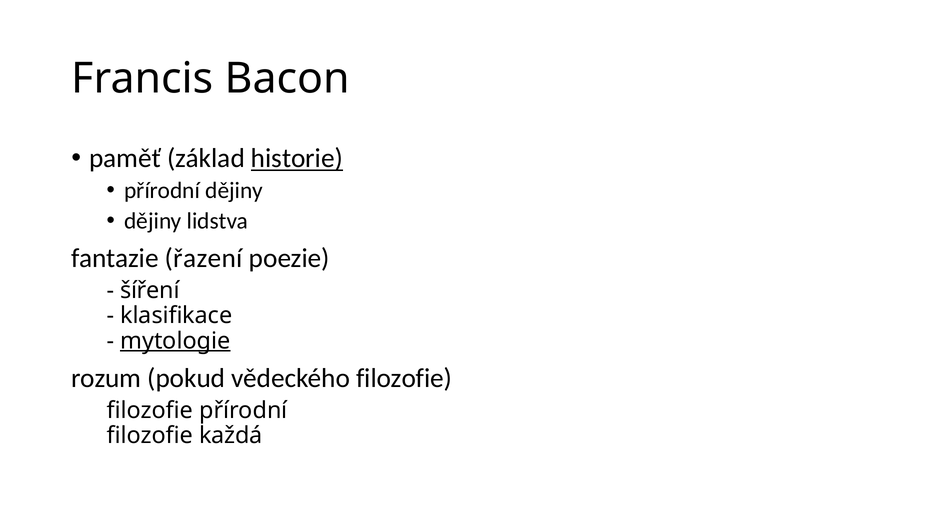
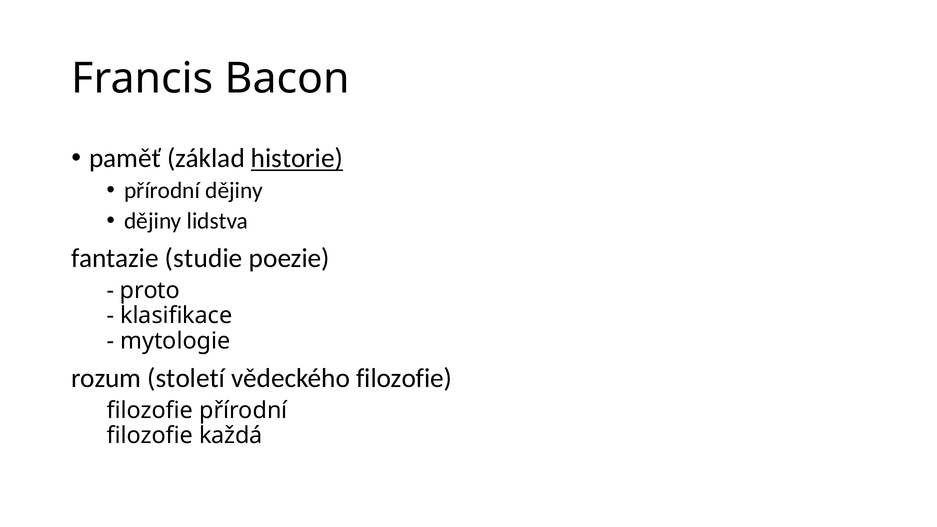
řazení: řazení -> studie
šíření: šíření -> proto
mytologie underline: present -> none
pokud: pokud -> století
